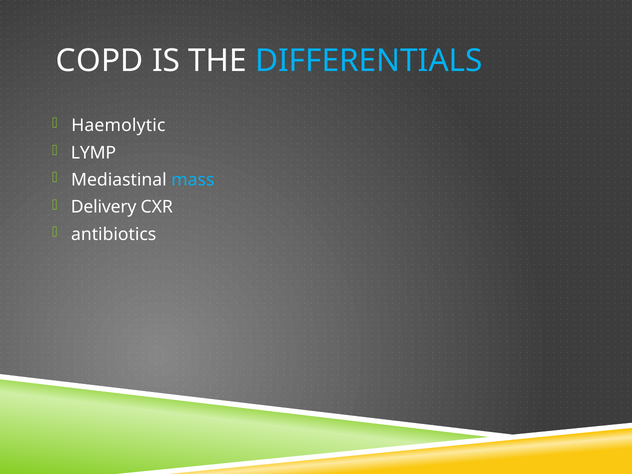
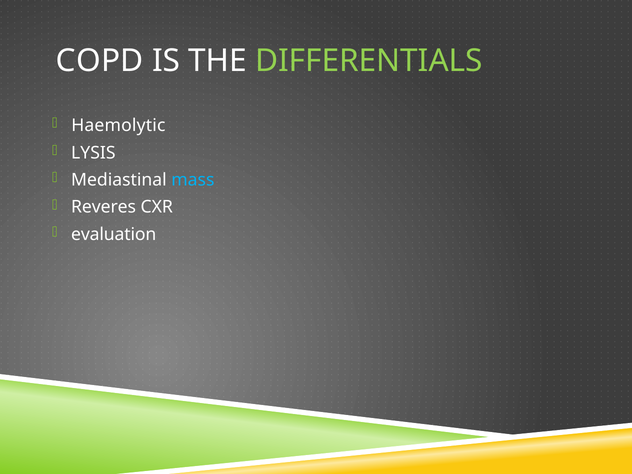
DIFFERENTIALS colour: light blue -> light green
LYMP: LYMP -> LYSIS
Delivery: Delivery -> Reveres
antibiotics: antibiotics -> evaluation
